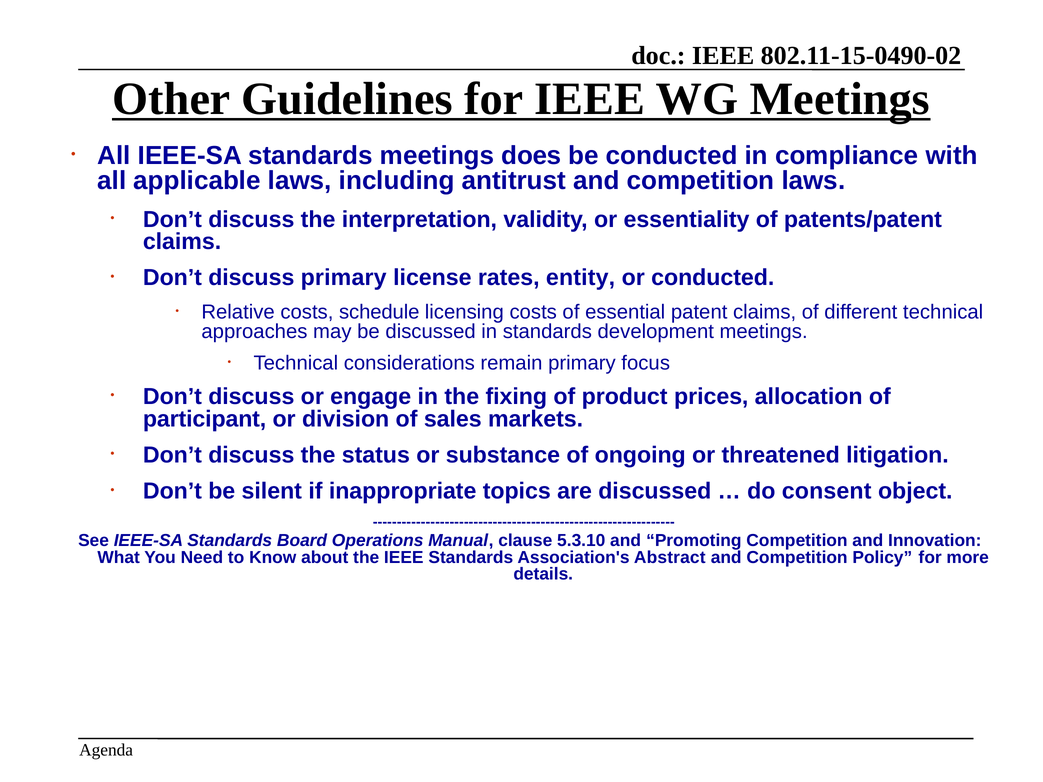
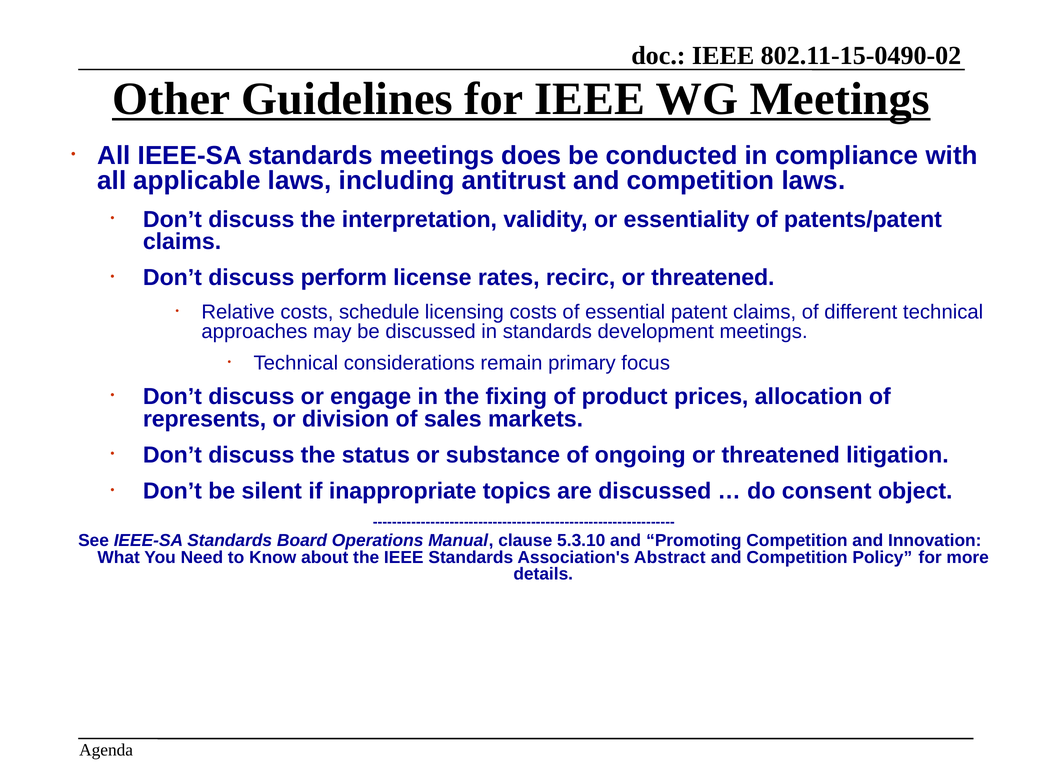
discuss primary: primary -> perform
entity: entity -> recirc
conducted at (713, 278): conducted -> threatened
participant: participant -> represents
